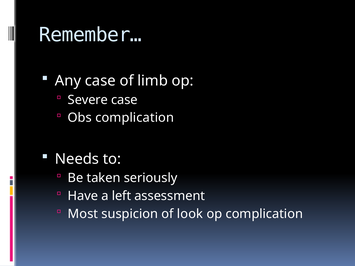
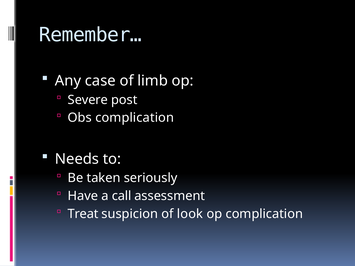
Severe case: case -> post
left: left -> call
Most: Most -> Treat
